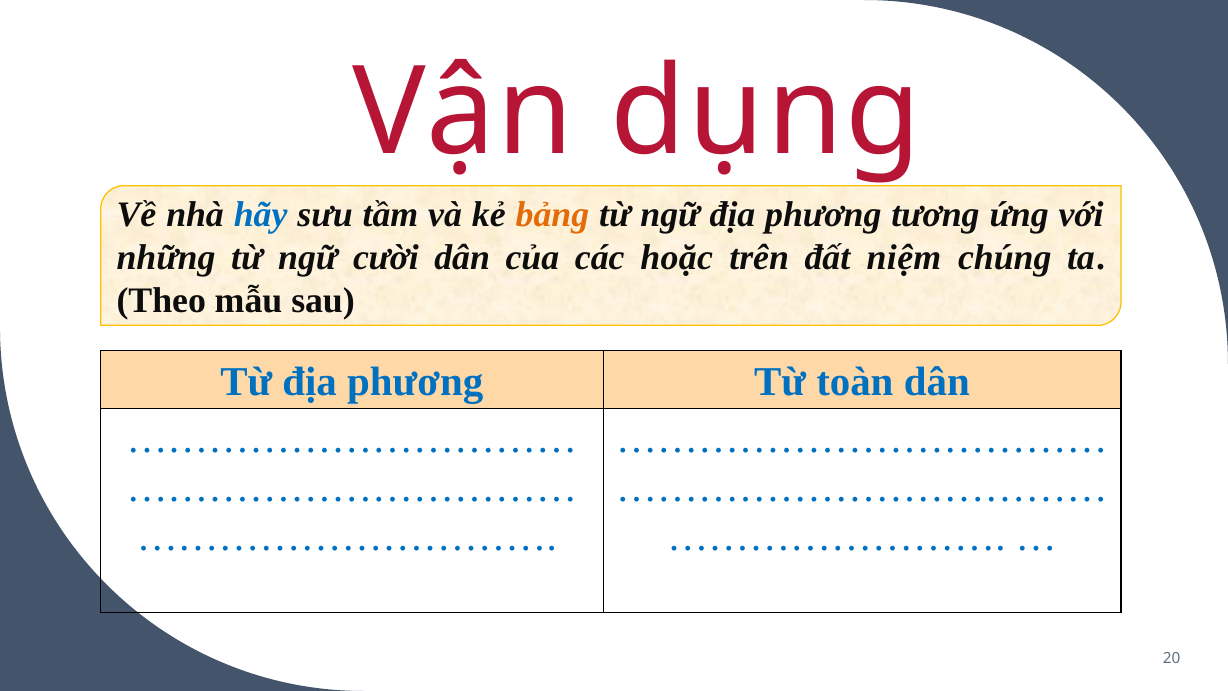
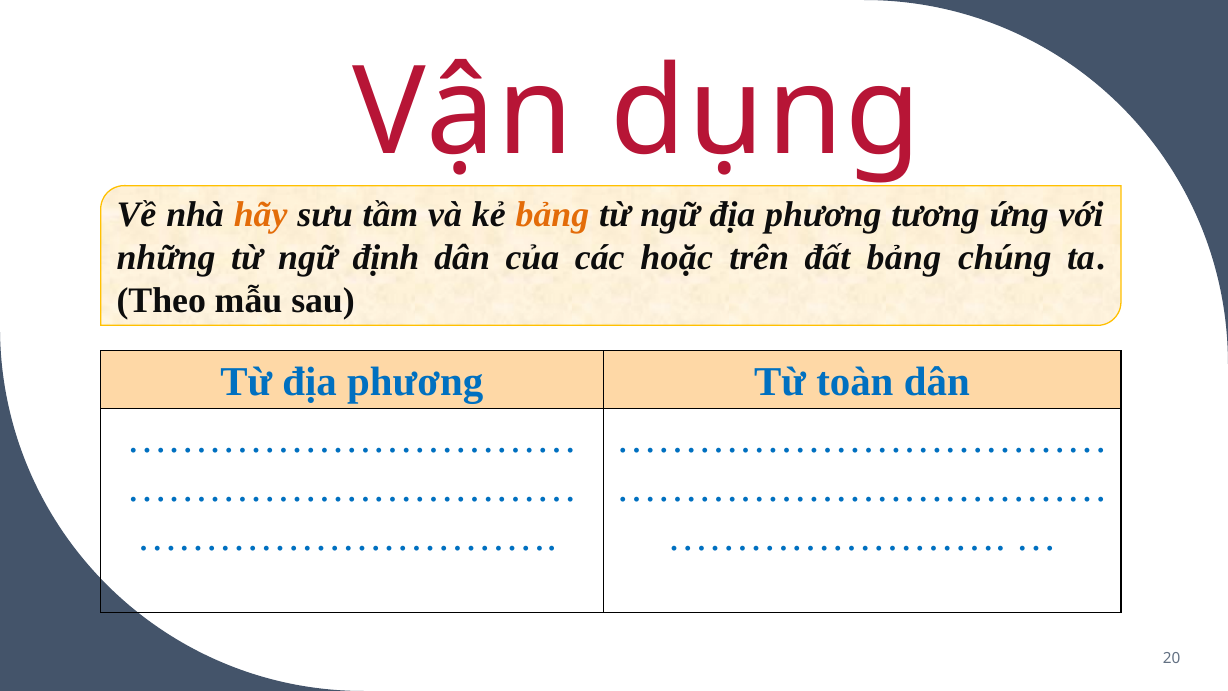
hãy colour: blue -> orange
cười: cười -> định
đất niệm: niệm -> bảng
